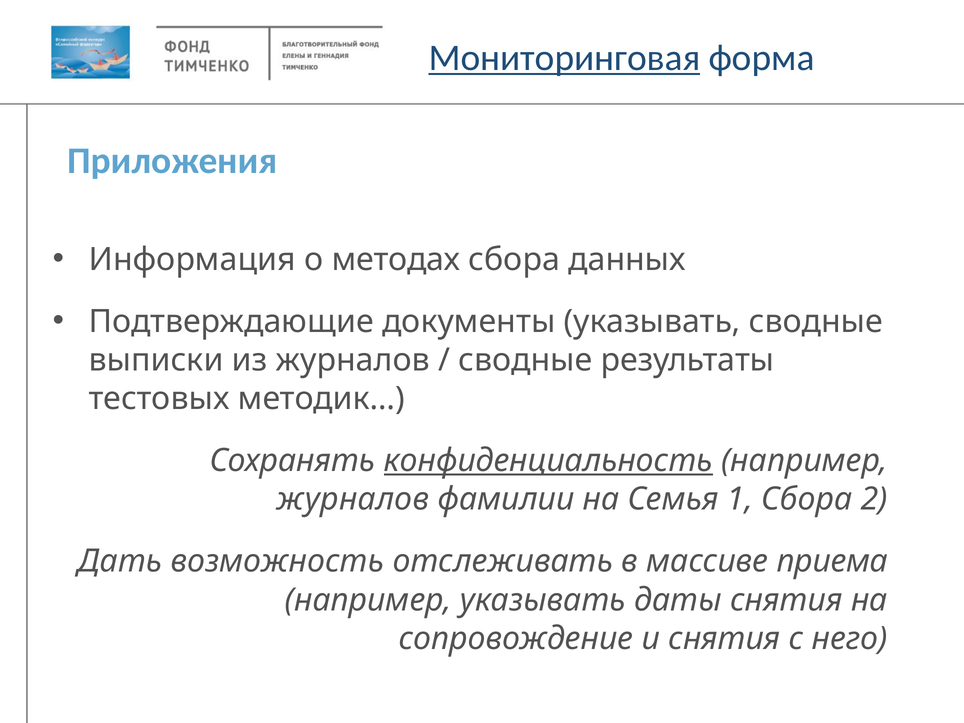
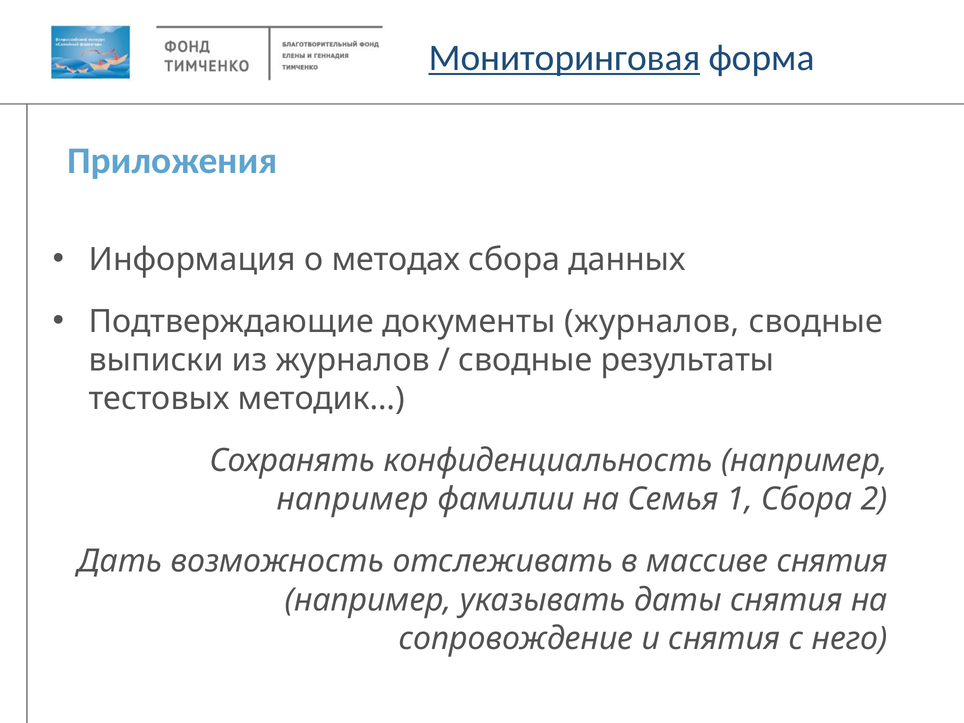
документы указывать: указывать -> журналов
конфиденциальность underline: present -> none
журналов at (353, 499): журналов -> например
массиве приема: приема -> снятия
